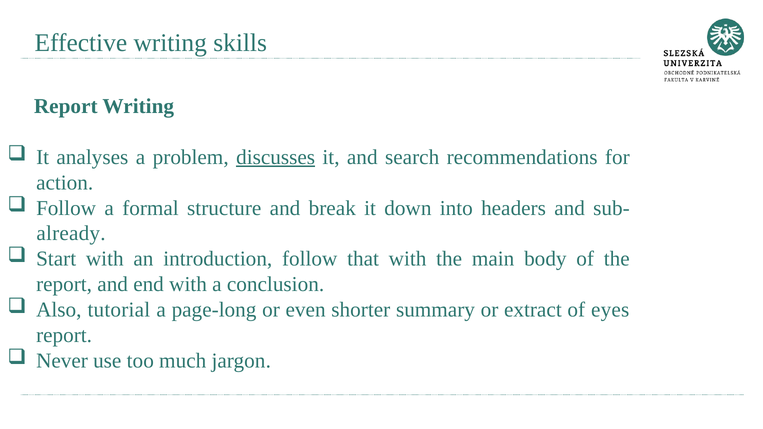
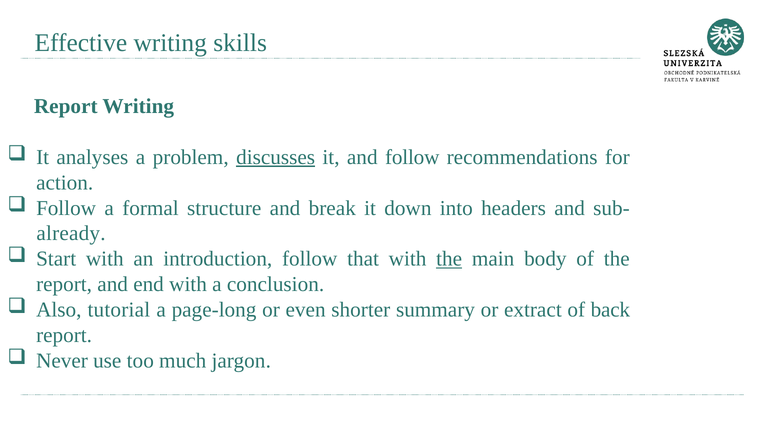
and search: search -> follow
the at (449, 259) underline: none -> present
eyes: eyes -> back
